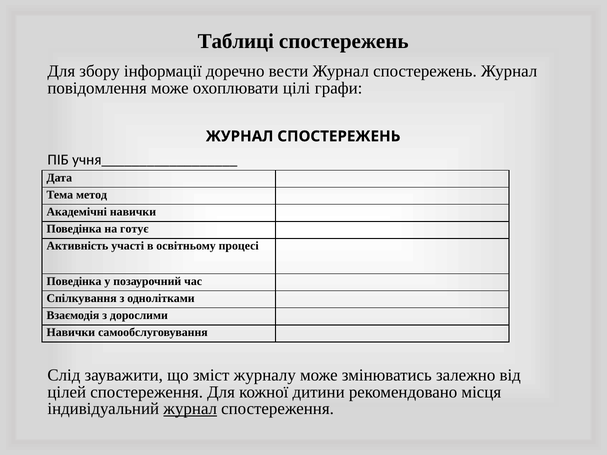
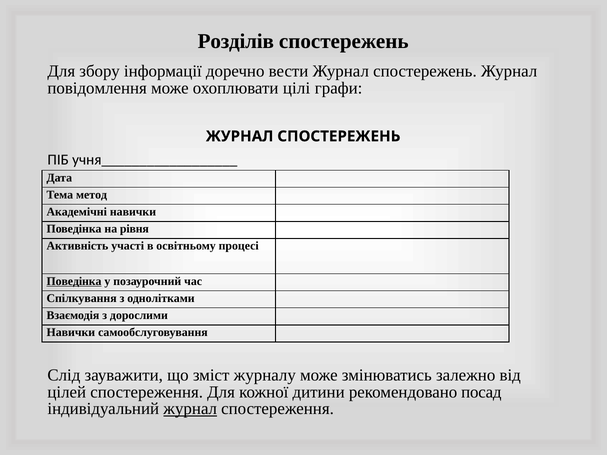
Таблиці: Таблиці -> Розділів
готує: готує -> рівня
Поведінка at (74, 281) underline: none -> present
місця: місця -> посад
